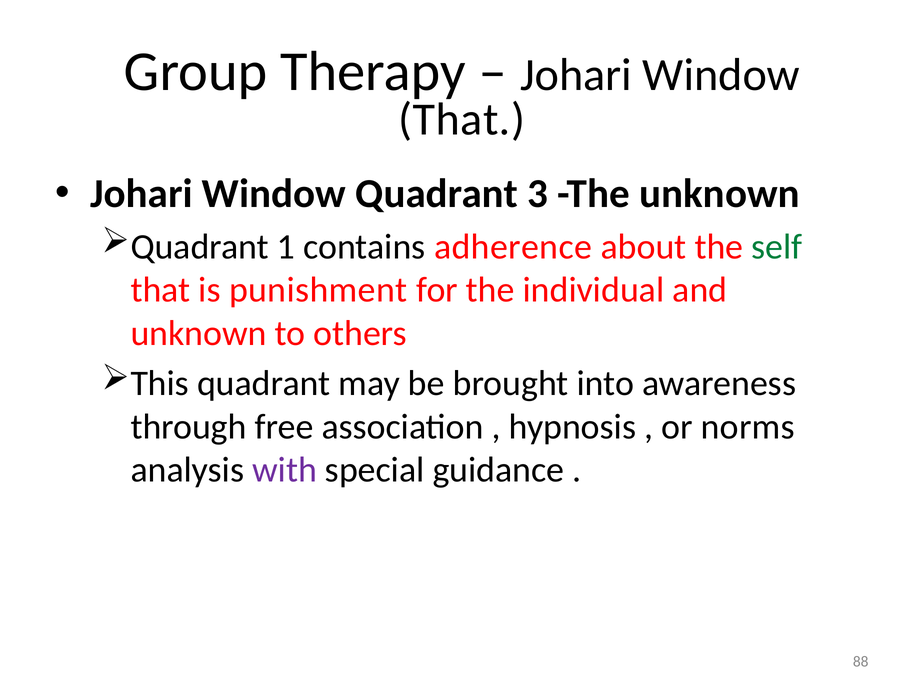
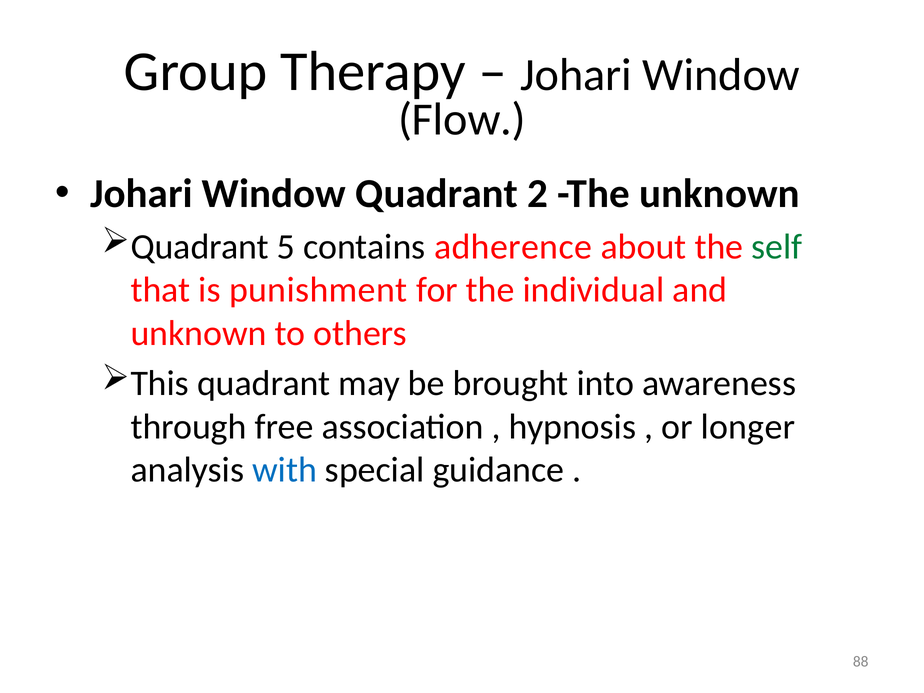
That at (462, 119): That -> Flow
3: 3 -> 2
1: 1 -> 5
norms: norms -> longer
with colour: purple -> blue
